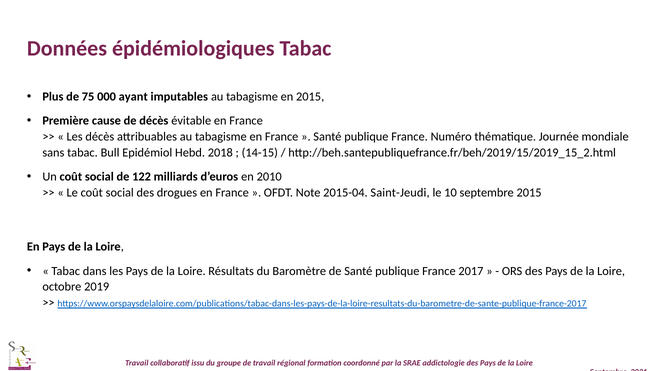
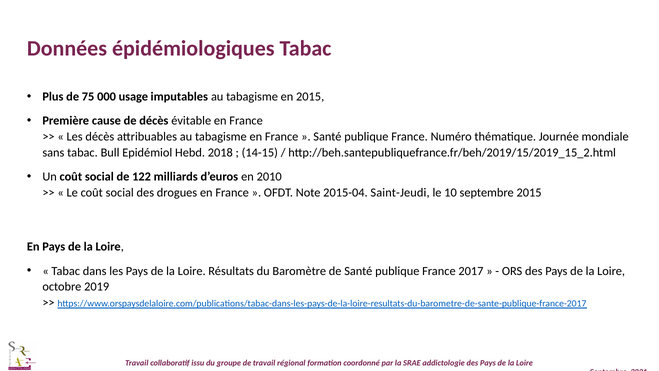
ayant: ayant -> usage
